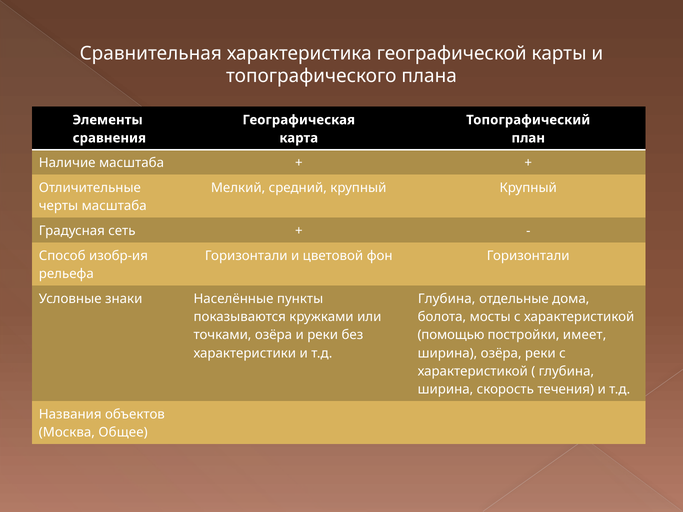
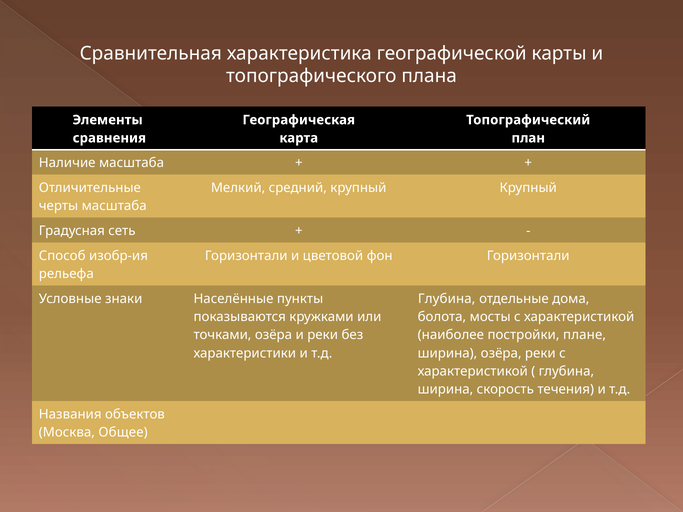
помощью: помощью -> наиболее
имеет: имеет -> плане
